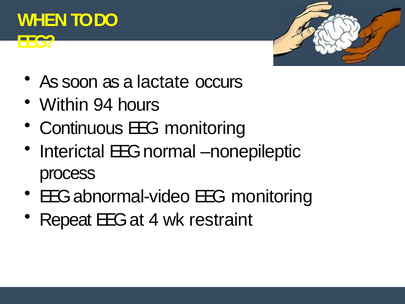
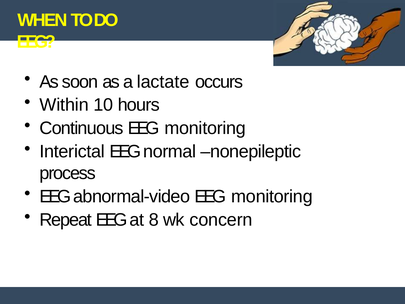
94: 94 -> 10
4: 4 -> 8
restraint: restraint -> concern
